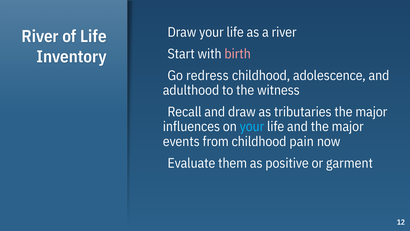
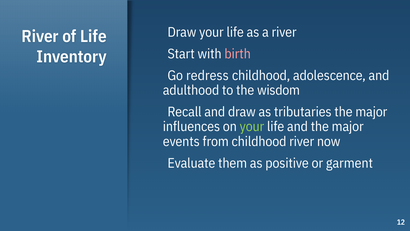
witness: witness -> wisdom
your at (252, 127) colour: light blue -> light green
childhood pain: pain -> river
